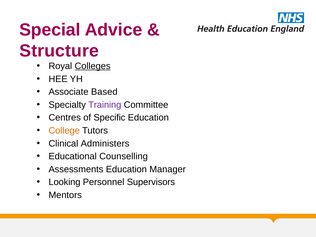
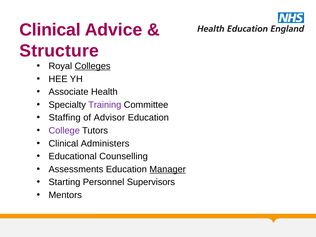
Special at (50, 30): Special -> Clinical
Based: Based -> Health
Centres: Centres -> Staffing
Specific: Specific -> Advisor
College colour: orange -> purple
Manager underline: none -> present
Looking: Looking -> Starting
